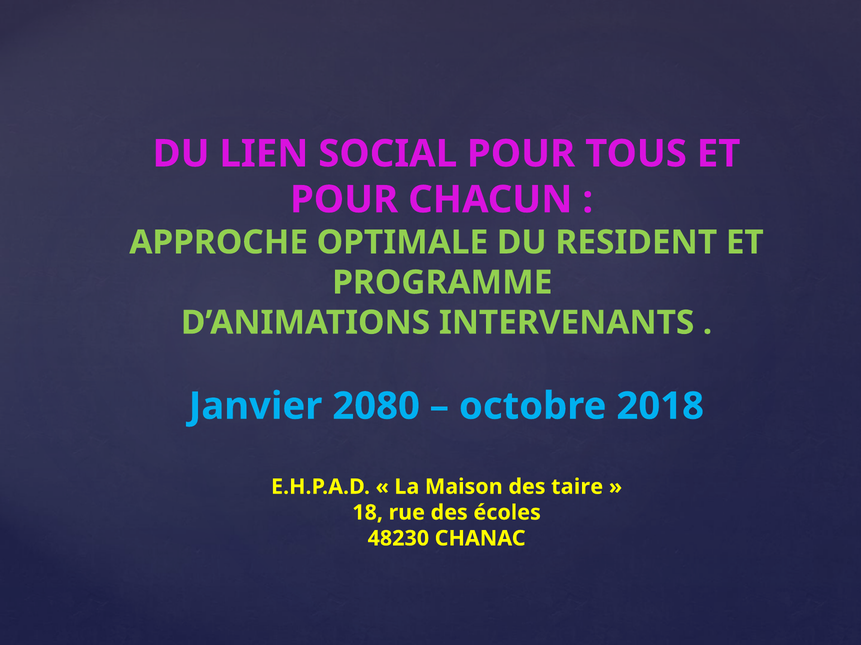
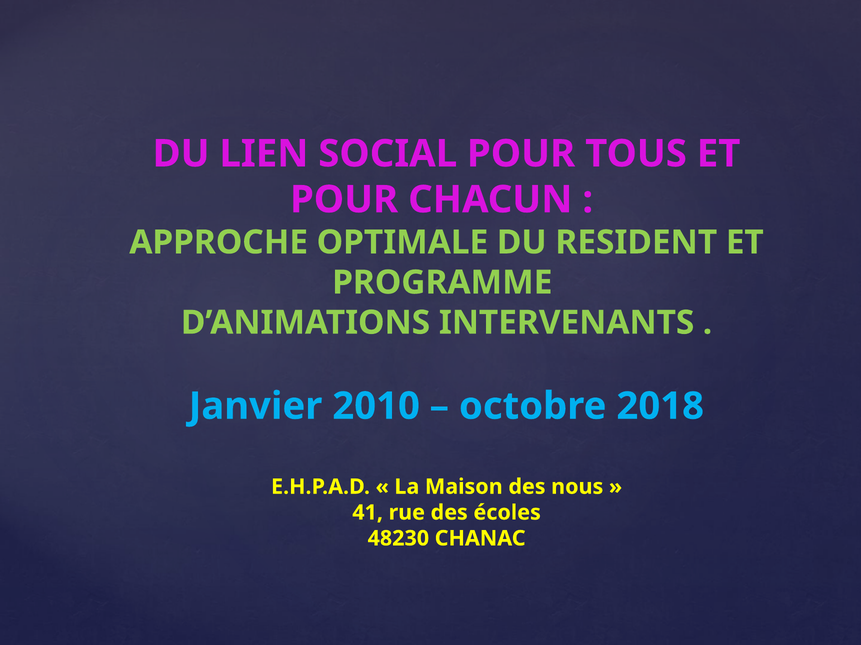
2080: 2080 -> 2010
taire: taire -> nous
18: 18 -> 41
